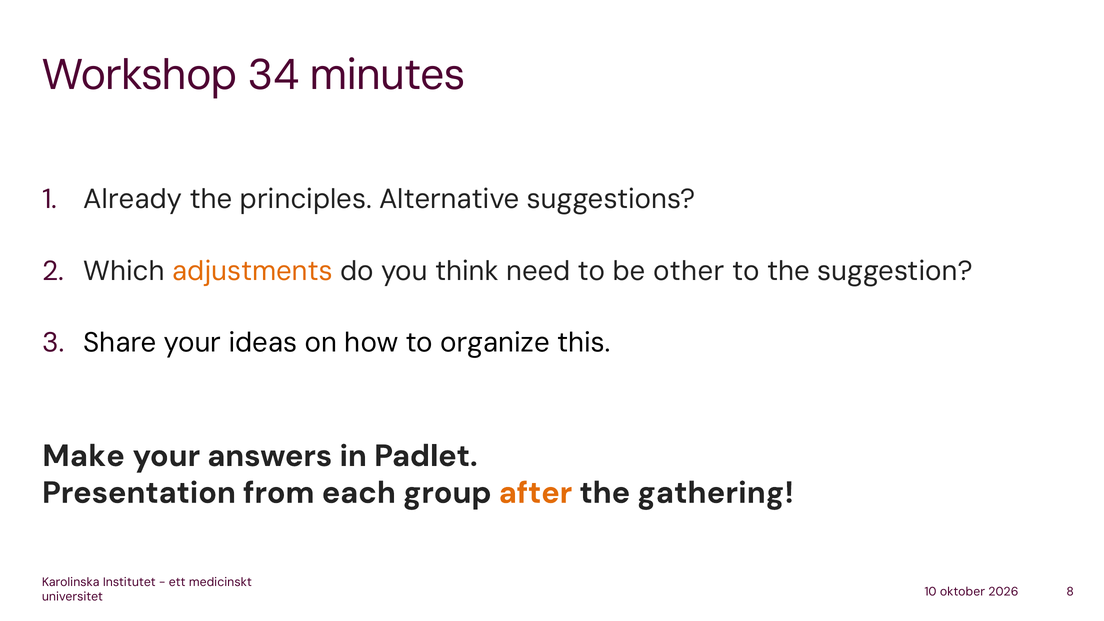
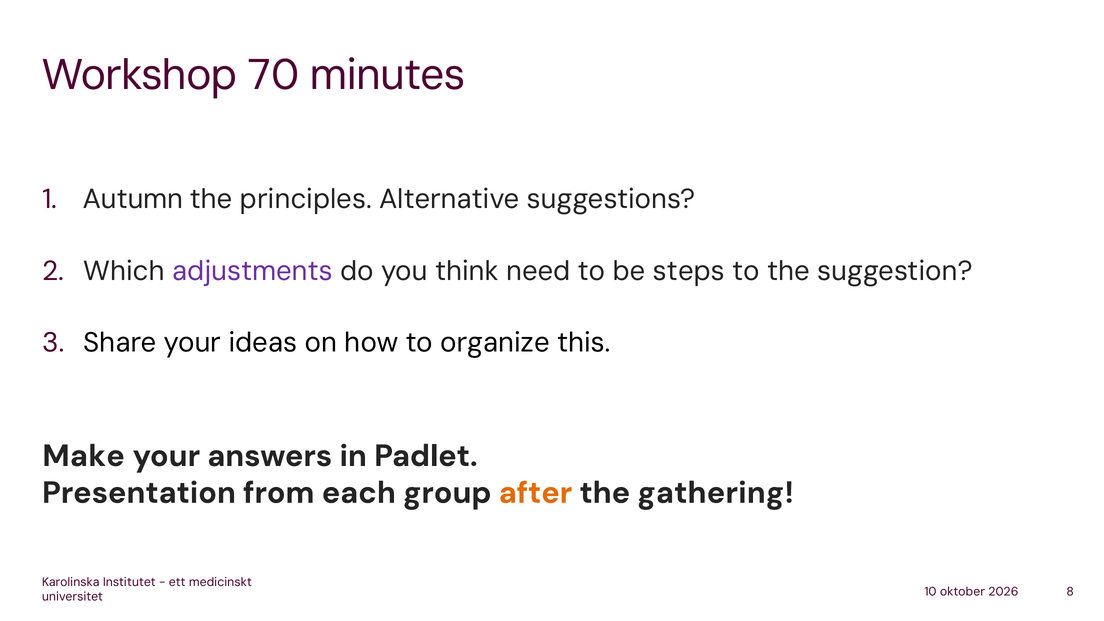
34: 34 -> 70
Already: Already -> Autumn
adjustments colour: orange -> purple
other: other -> steps
